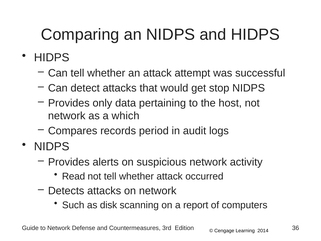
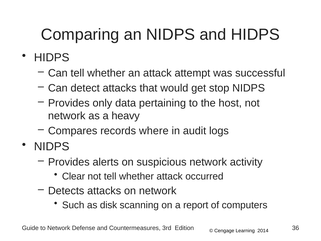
which: which -> heavy
period: period -> where
Read: Read -> Clear
